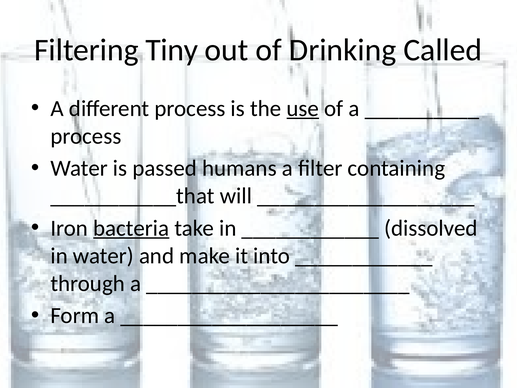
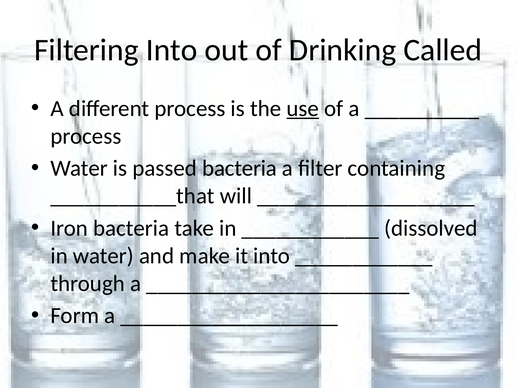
Filtering Tiny: Tiny -> Into
passed humans: humans -> bacteria
bacteria at (131, 228) underline: present -> none
